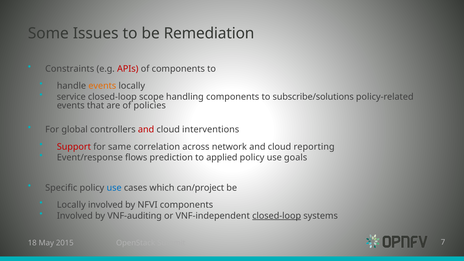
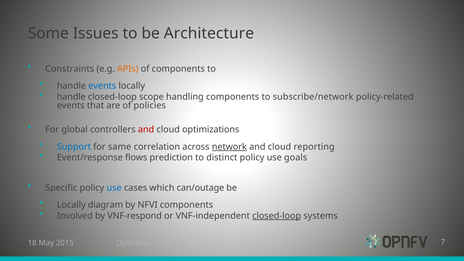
Remediation: Remediation -> Architecture
APIs colour: red -> orange
events at (102, 86) colour: orange -> blue
service at (71, 97): service -> handle
subscribe/solutions: subscribe/solutions -> subscribe/network
interventions: interventions -> optimizations
Support colour: red -> blue
network underline: none -> present
applied: applied -> distinct
can/project: can/project -> can/outage
Locally involved: involved -> diagram
VNF-auditing: VNF-auditing -> VNF-respond
